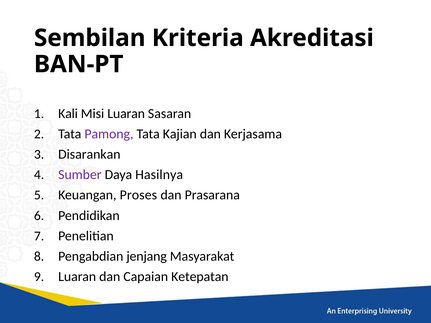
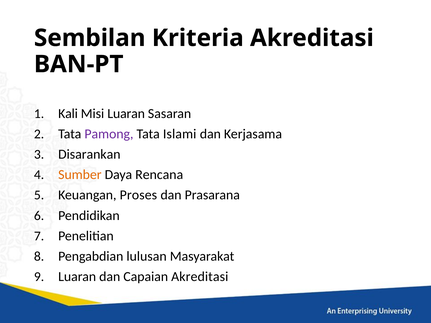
Kajian: Kajian -> Islami
Sumber colour: purple -> orange
Hasilnya: Hasilnya -> Rencana
jenjang: jenjang -> lulusan
Capaian Ketepatan: Ketepatan -> Akreditasi
